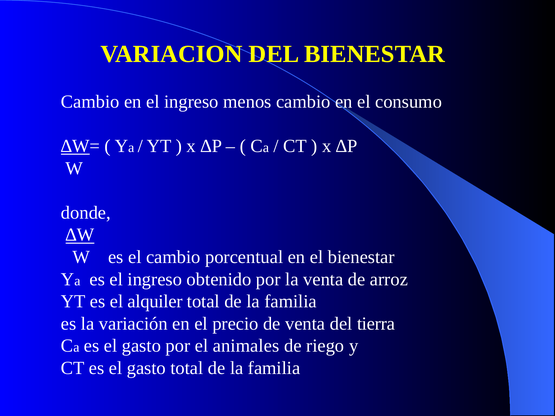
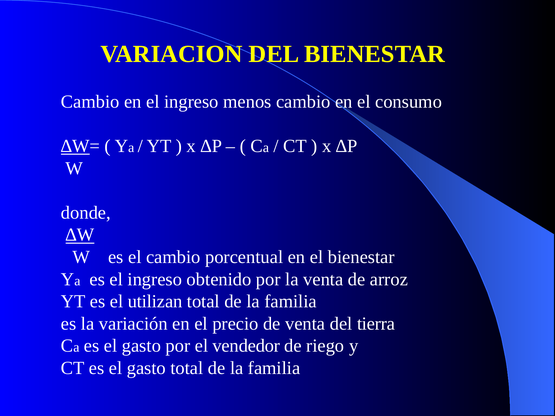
alquiler: alquiler -> utilizan
animales: animales -> vendedor
